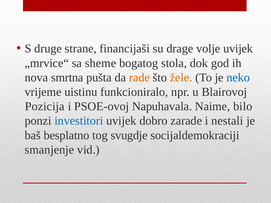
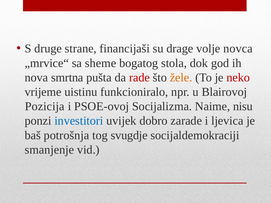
volje uvijek: uvijek -> novca
rade colour: orange -> red
neko colour: blue -> red
Napuhavala: Napuhavala -> Socijalizma
bilo: bilo -> nisu
nestali: nestali -> ljevica
besplatno: besplatno -> potrošnja
